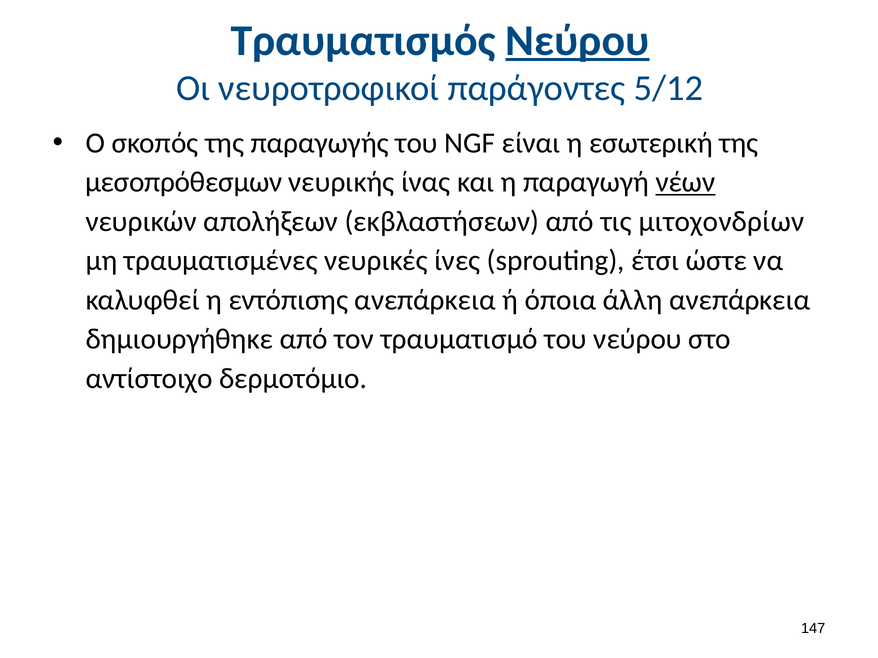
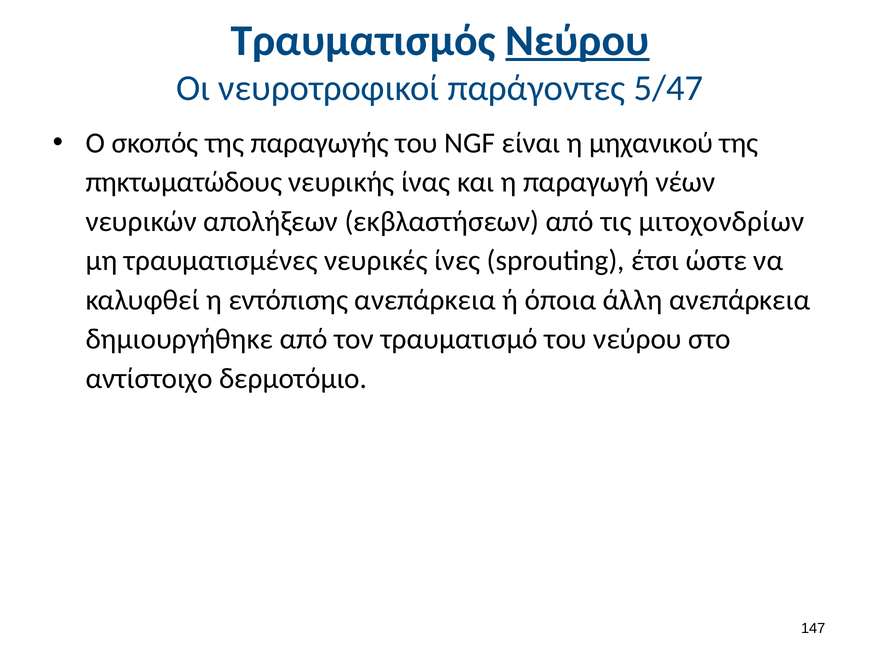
5/12: 5/12 -> 5/47
εσωτερική: εσωτερική -> μηχανικού
μεσοπρόθεσμων: μεσοπρόθεσμων -> πηκτωματώδους
νέων underline: present -> none
